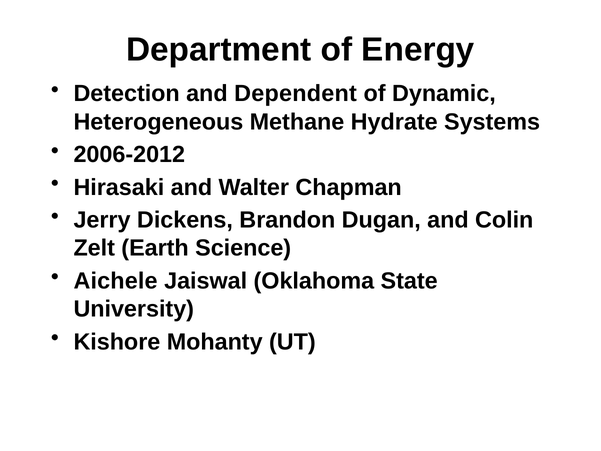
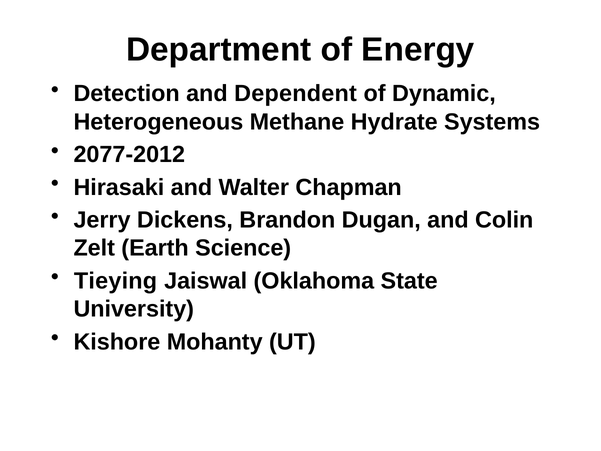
2006-2012: 2006-2012 -> 2077-2012
Aichele: Aichele -> Tieying
